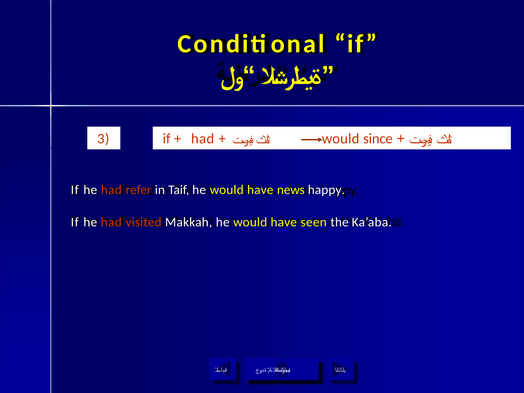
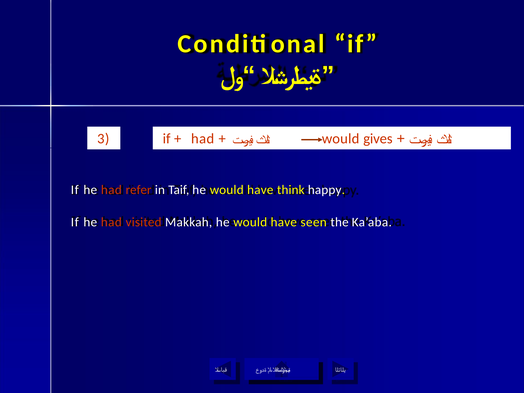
since: since -> gives
news: news -> think
